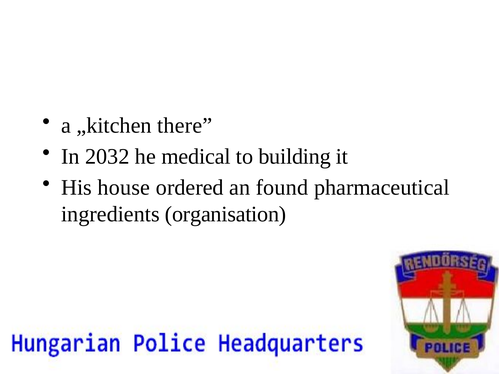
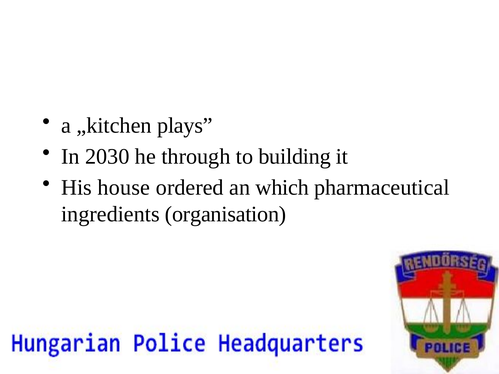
there: there -> plays
2032: 2032 -> 2030
medical: medical -> through
found: found -> which
